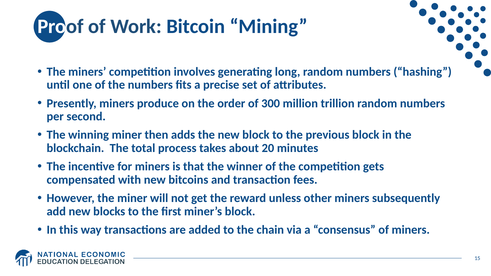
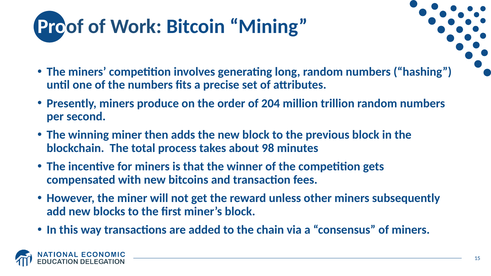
300: 300 -> 204
20: 20 -> 98
